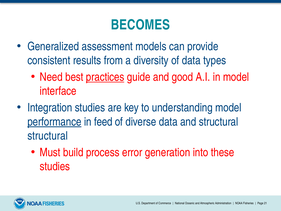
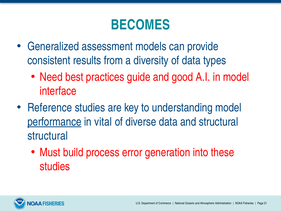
practices underline: present -> none
Integration: Integration -> Reference
feed: feed -> vital
